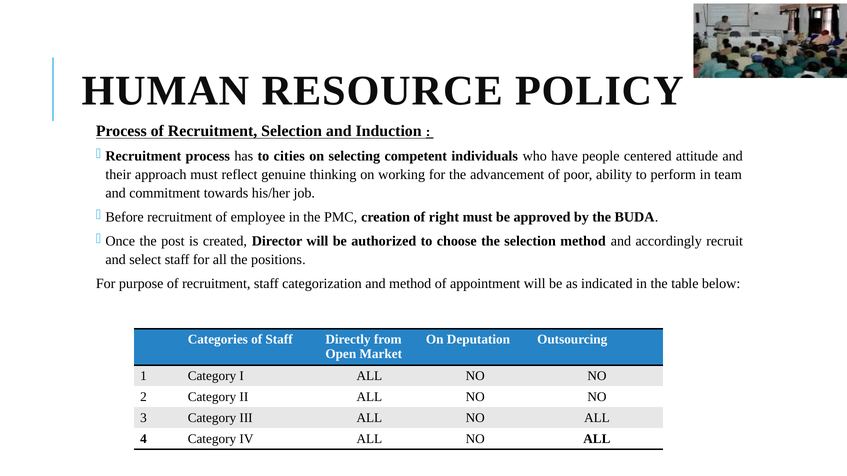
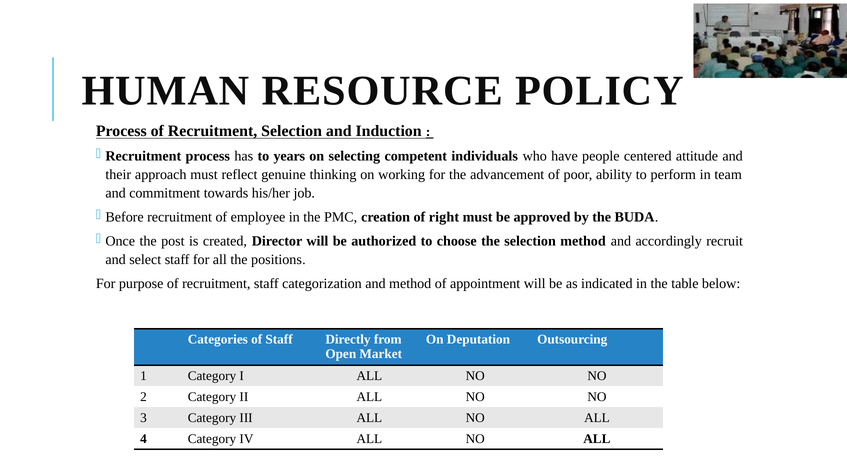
cities: cities -> years
